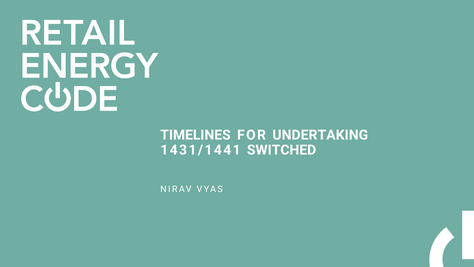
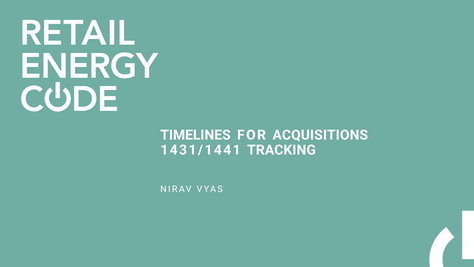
UNDERTAKING: UNDERTAKING -> ACQUISITIONS
SWITCHED: SWITCHED -> TRACKING
